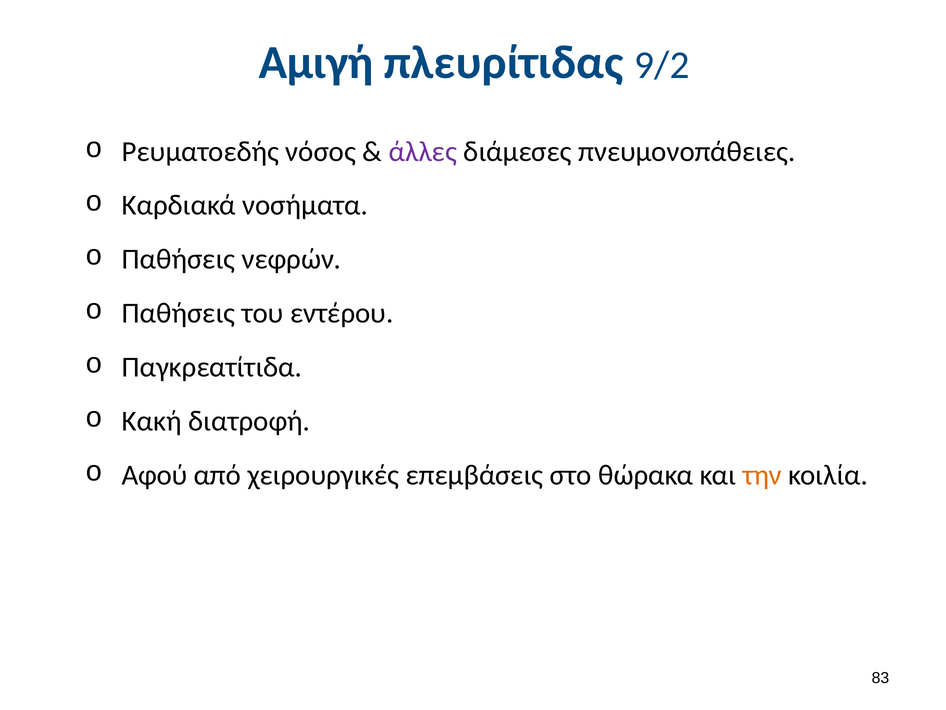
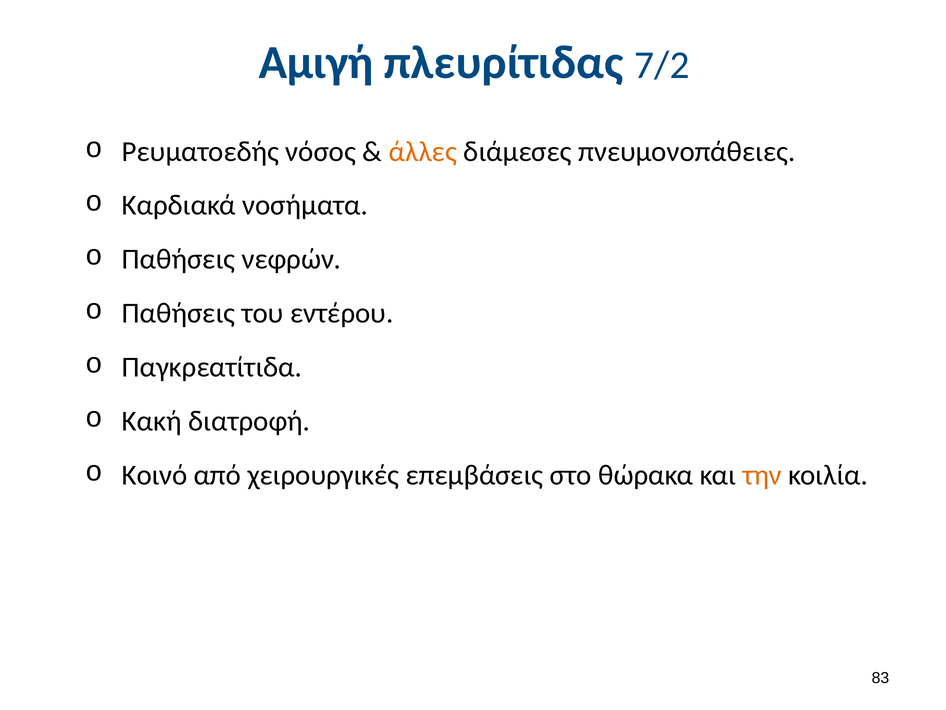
9/2: 9/2 -> 7/2
άλλες colour: purple -> orange
Αφού: Αφού -> Κοινό
